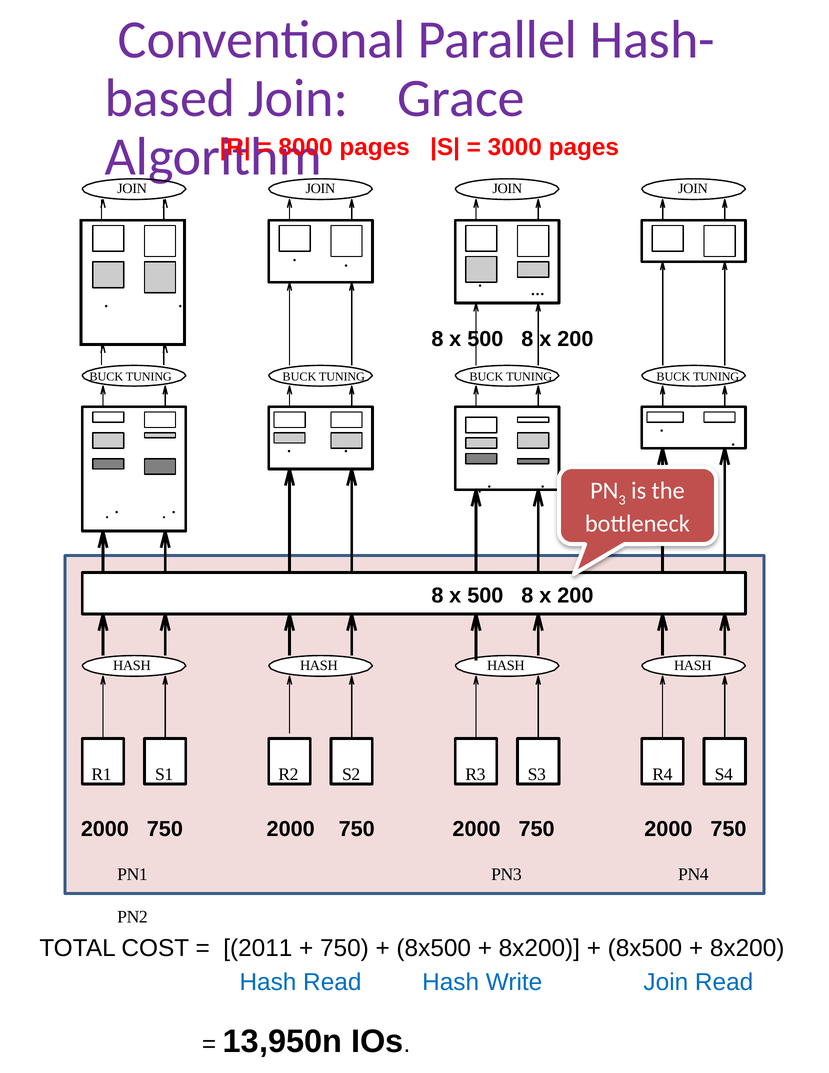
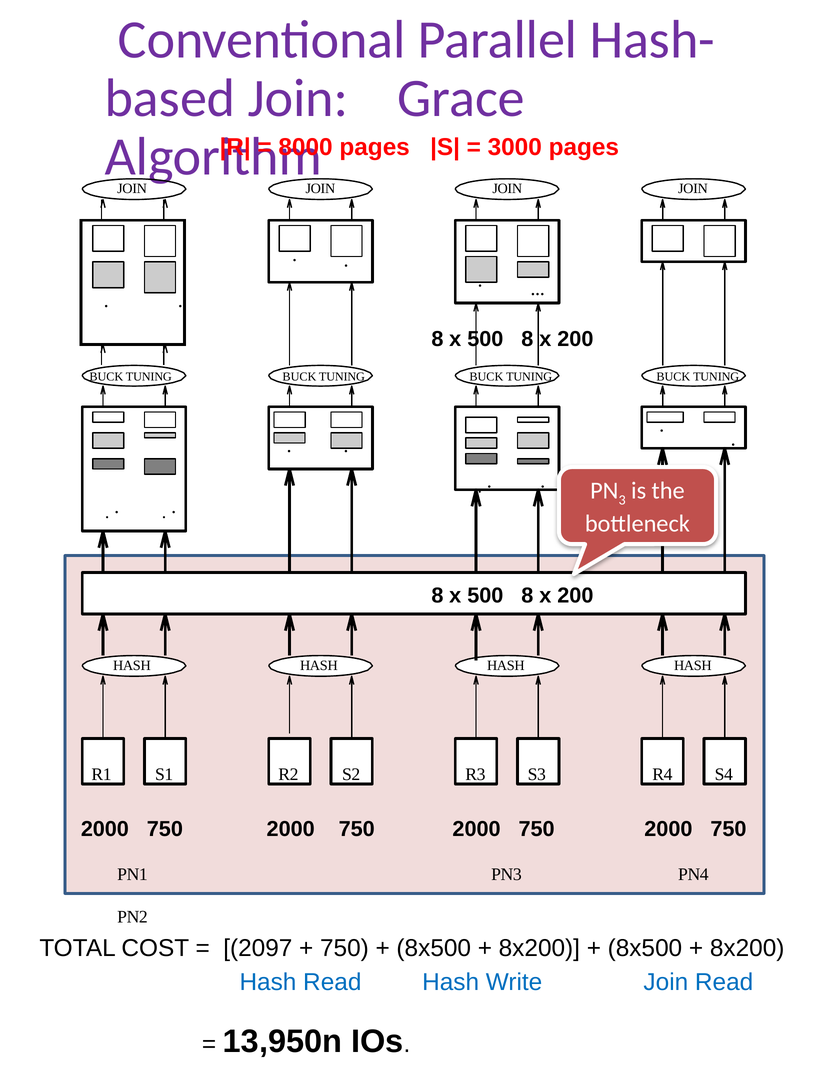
2011: 2011 -> 2097
